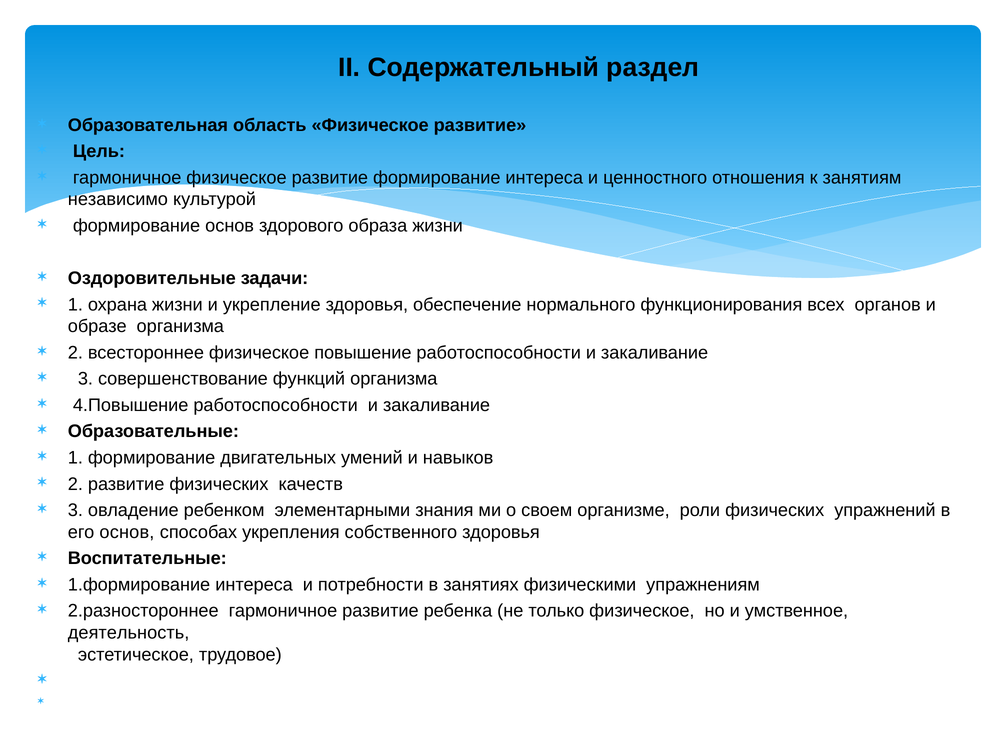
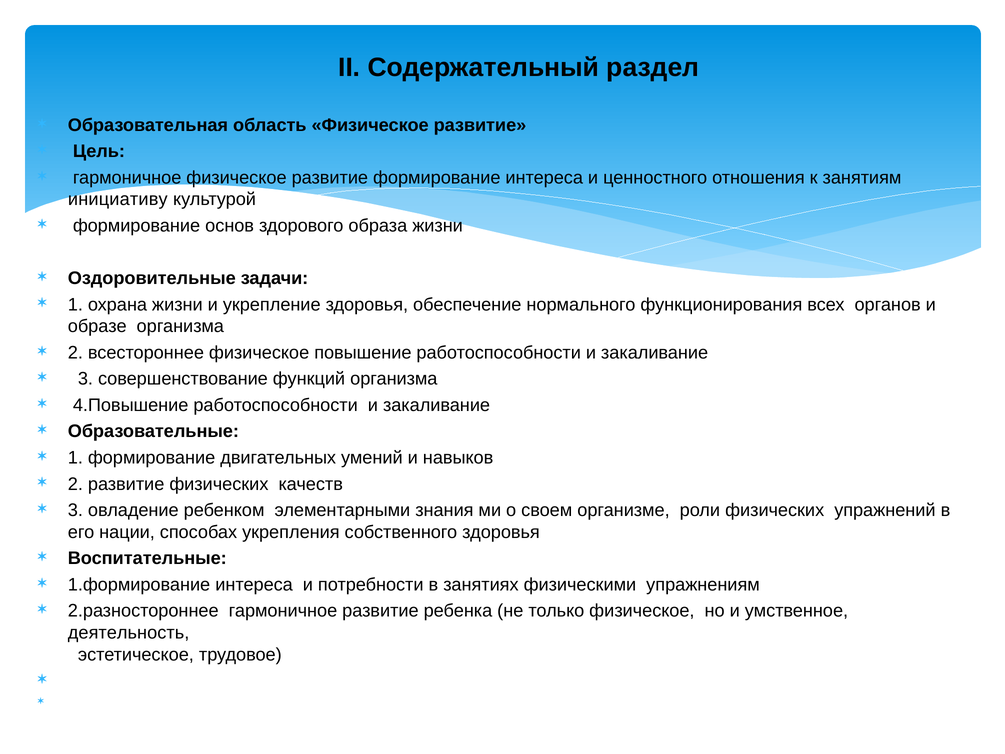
независимо: независимо -> инициативу
его основ: основ -> нации
